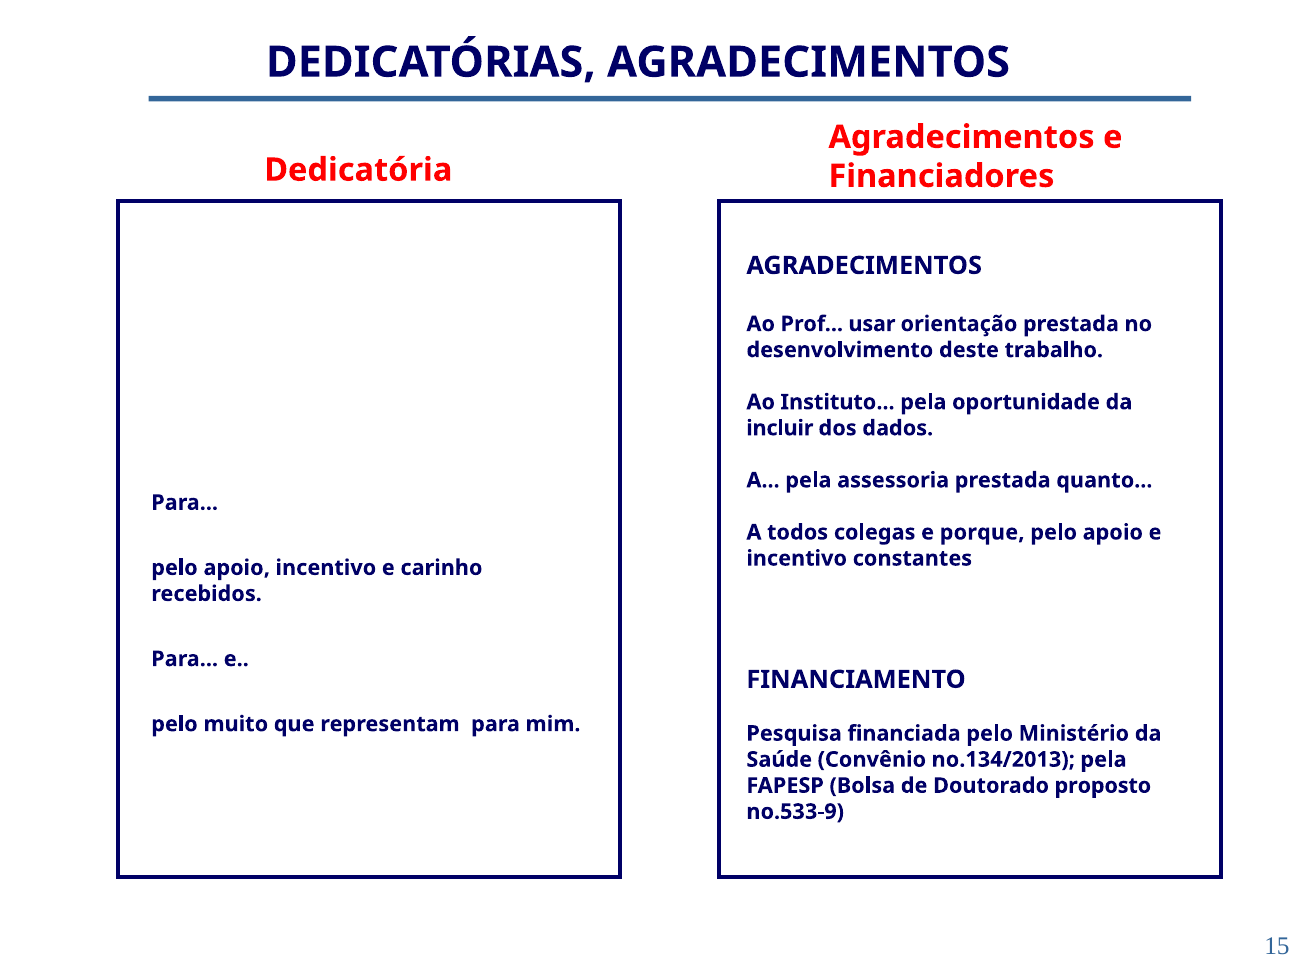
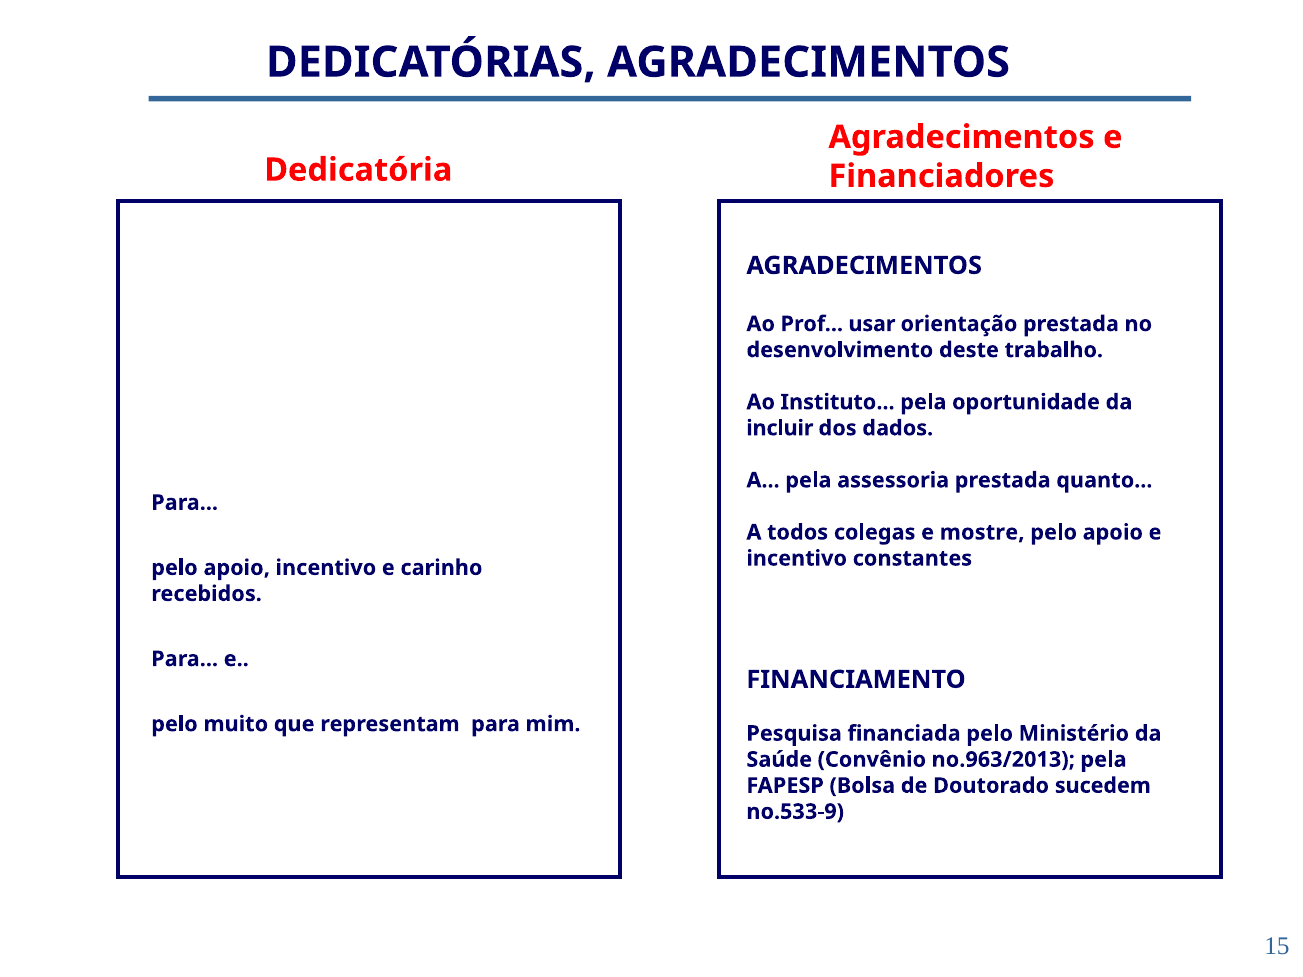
porque: porque -> mostre
no.134/2013: no.134/2013 -> no.963/2013
proposto: proposto -> sucedem
